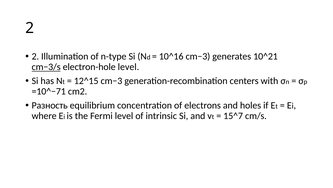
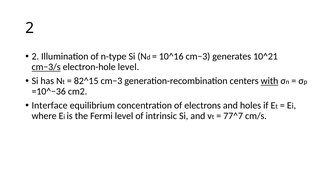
12^15: 12^15 -> 82^15
with underline: none -> present
=10^−71: =10^−71 -> =10^−36
Разность: Разность -> Interface
15^7: 15^7 -> 77^7
